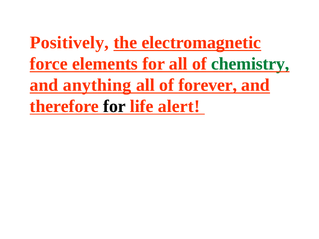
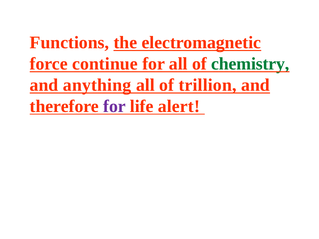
Positively: Positively -> Functions
elements: elements -> continue
forever: forever -> trillion
for at (115, 106) colour: black -> purple
